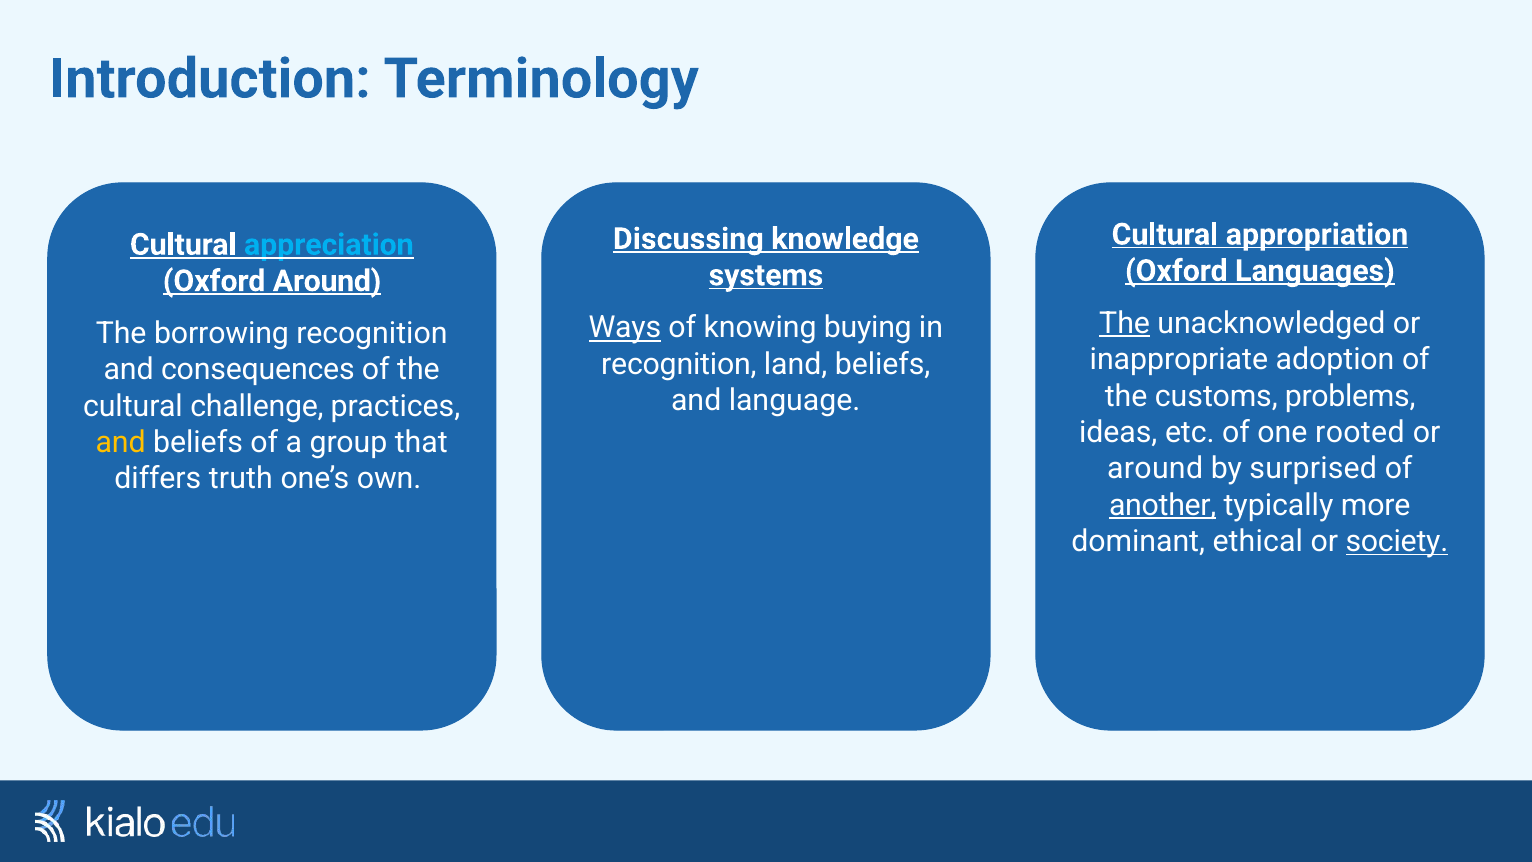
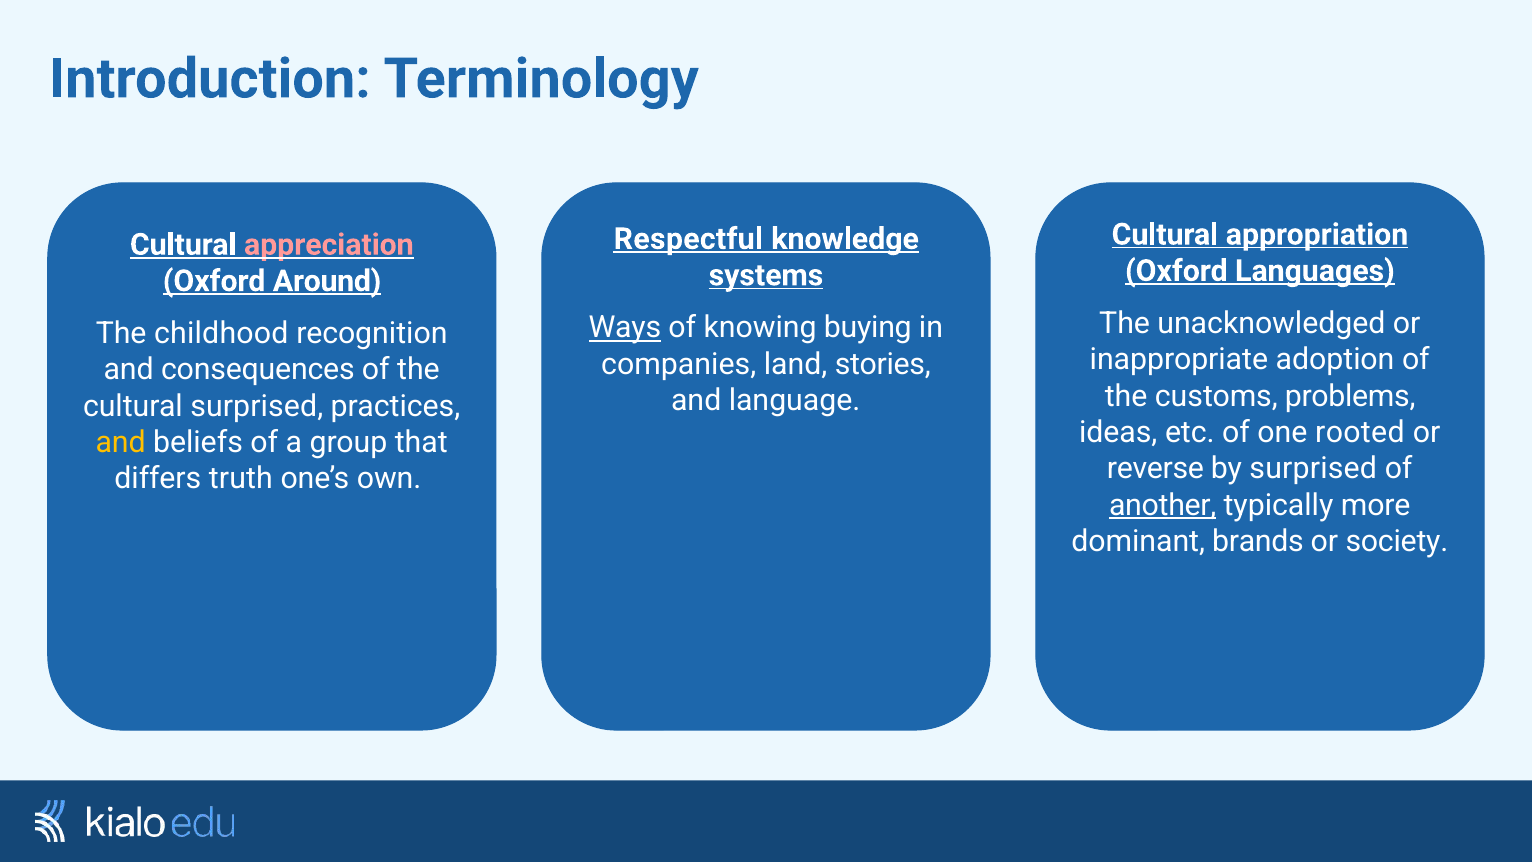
Discussing: Discussing -> Respectful
appreciation colour: light blue -> pink
The at (1125, 323) underline: present -> none
borrowing: borrowing -> childhood
recognition at (679, 364): recognition -> companies
land beliefs: beliefs -> stories
cultural challenge: challenge -> surprised
around at (1155, 469): around -> reverse
ethical: ethical -> brands
society underline: present -> none
